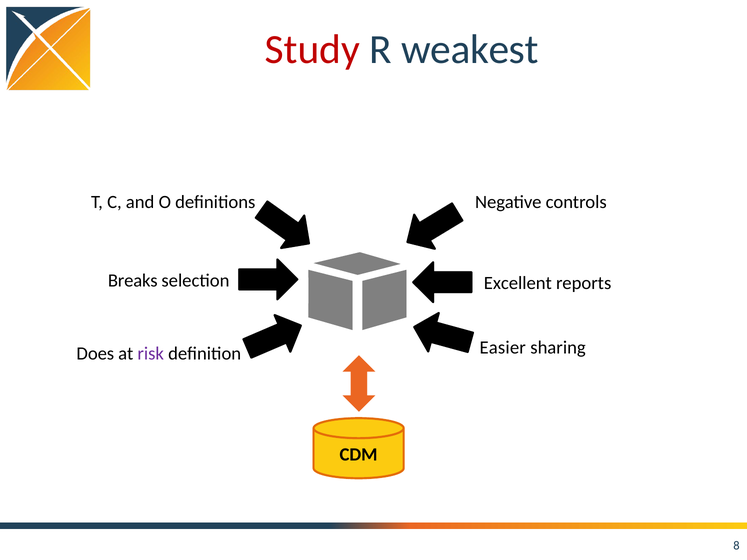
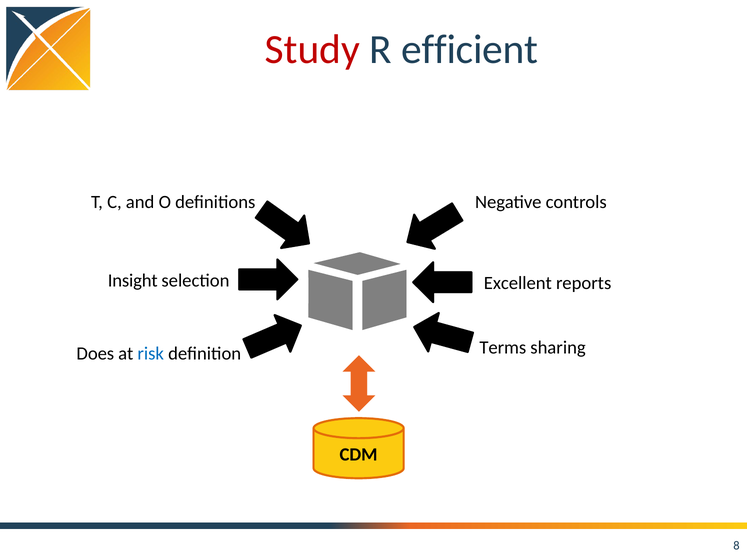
weakest: weakest -> efficient
Breaks: Breaks -> Insight
Easier: Easier -> Terms
risk colour: purple -> blue
